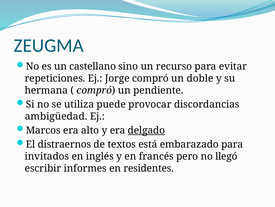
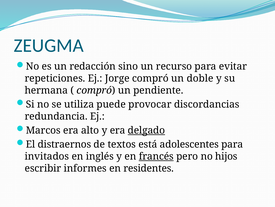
castellano: castellano -> redacción
ambigüedad: ambigüedad -> redundancia
embarazado: embarazado -> adolescentes
francés underline: none -> present
llegó: llegó -> hijos
